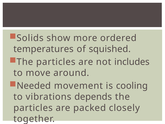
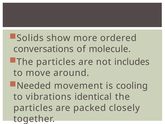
temperatures: temperatures -> conversations
squished: squished -> molecule
depends: depends -> identical
